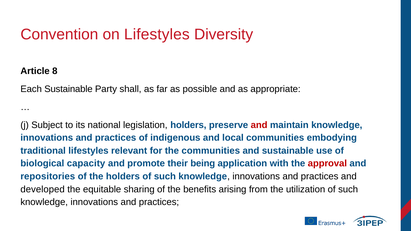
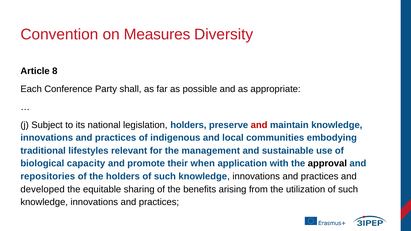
on Lifestyles: Lifestyles -> Measures
Each Sustainable: Sustainable -> Conference
the communities: communities -> management
being: being -> when
approval colour: red -> black
